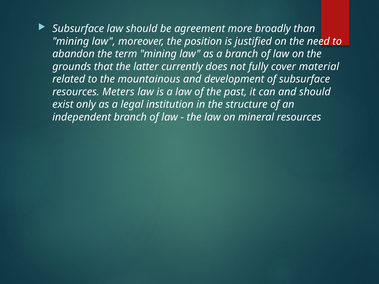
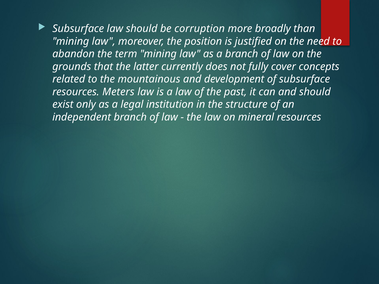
agreement: agreement -> corruption
material: material -> concepts
